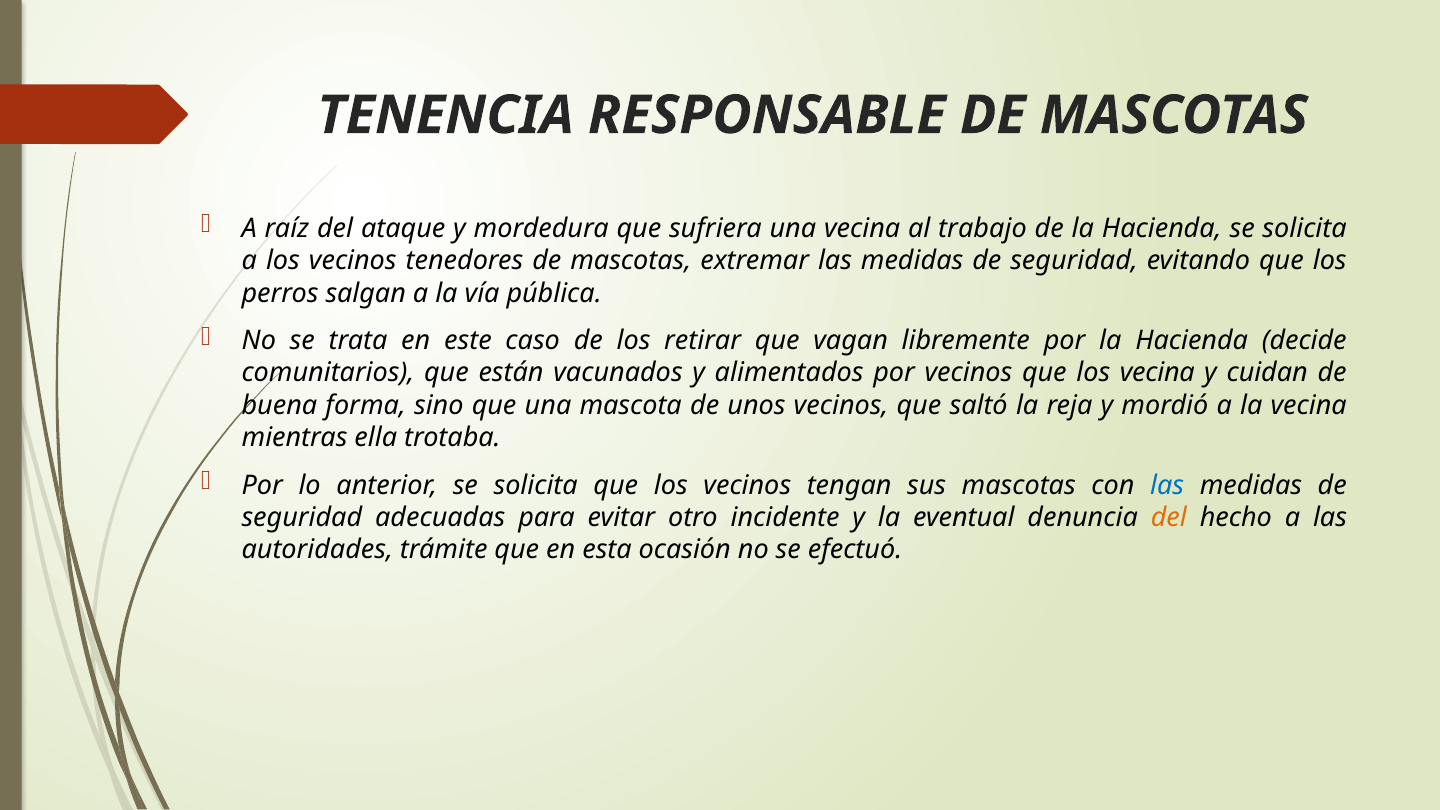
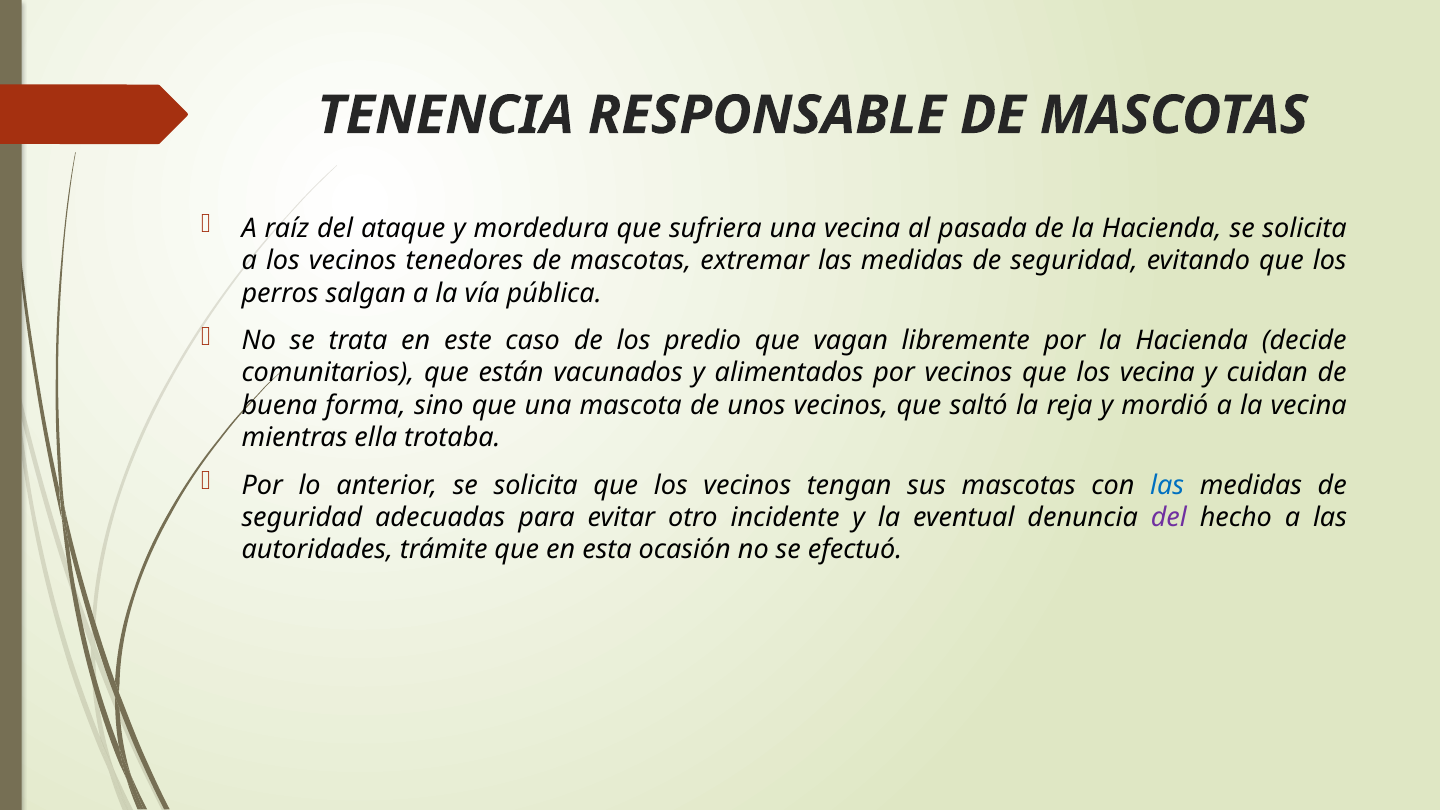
trabajo: trabajo -> pasada
retirar: retirar -> predio
del at (1169, 518) colour: orange -> purple
